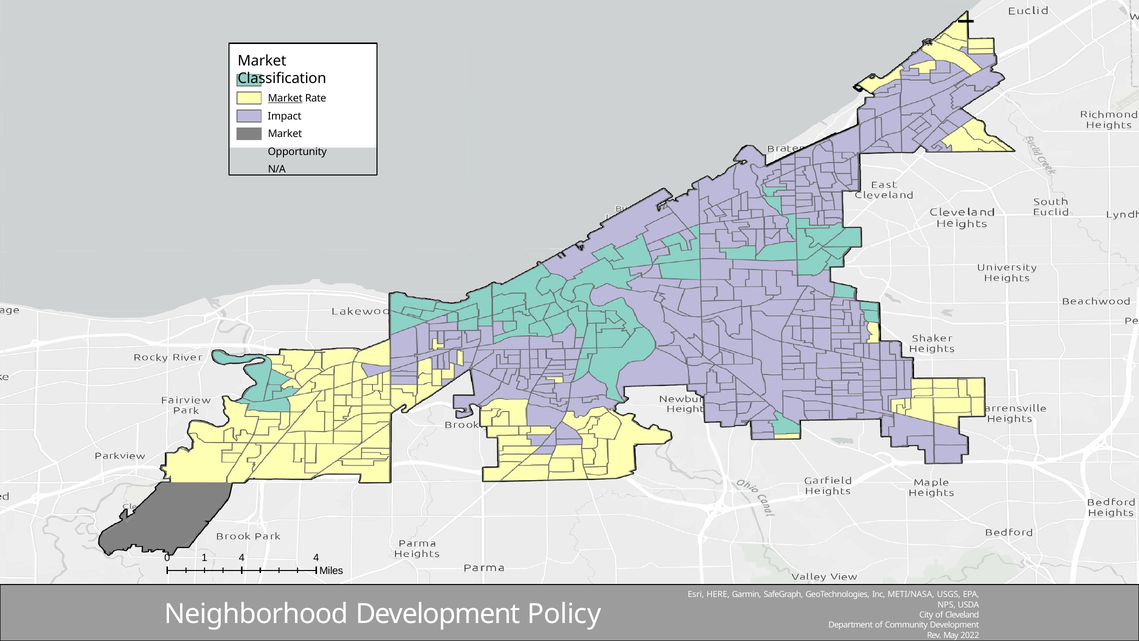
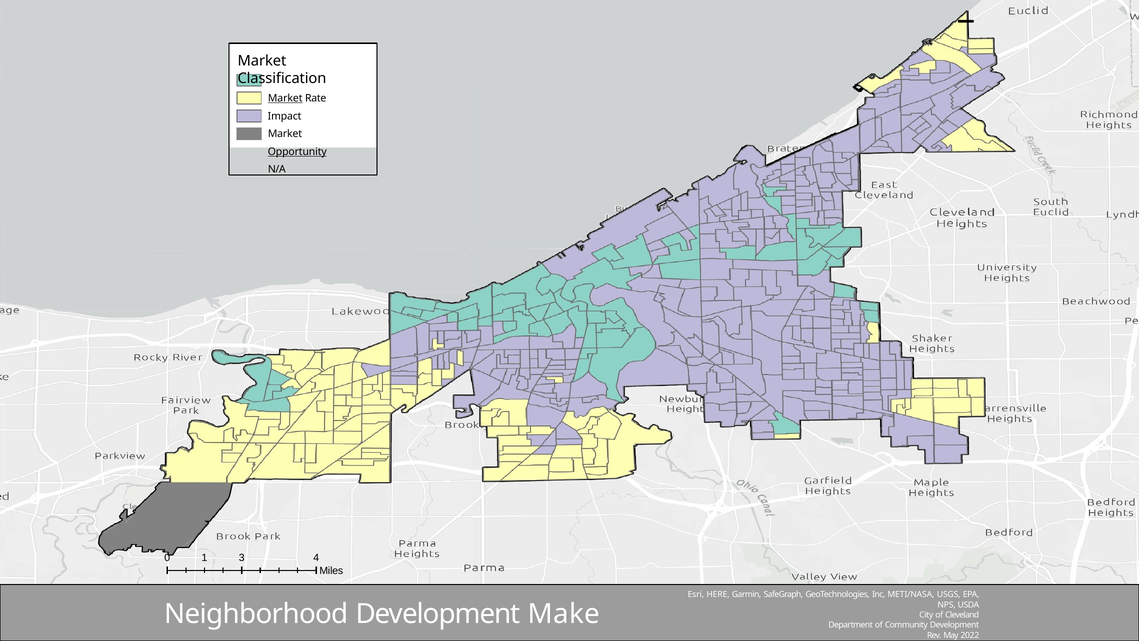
Opportunity underline: none -> present
0 4: 4 -> 3
Policy: Policy -> Make
